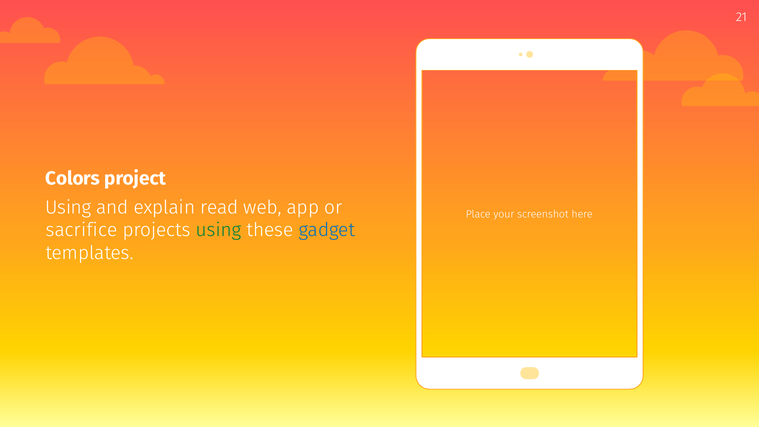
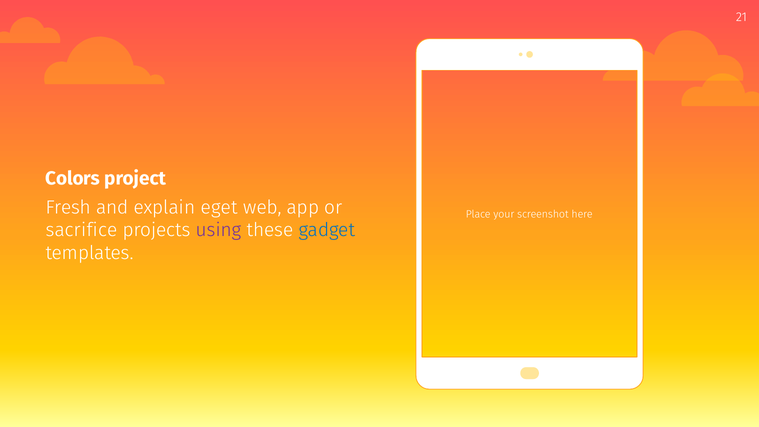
Using at (68, 207): Using -> Fresh
read: read -> eget
using at (219, 230) colour: green -> purple
